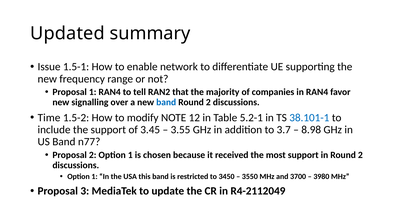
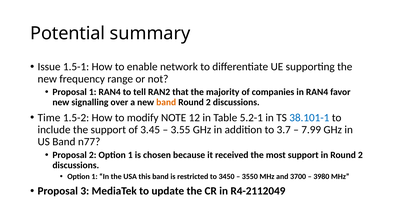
Updated: Updated -> Potential
band at (166, 102) colour: blue -> orange
8.98: 8.98 -> 7.99
